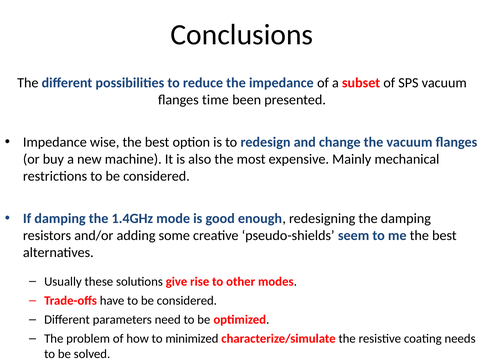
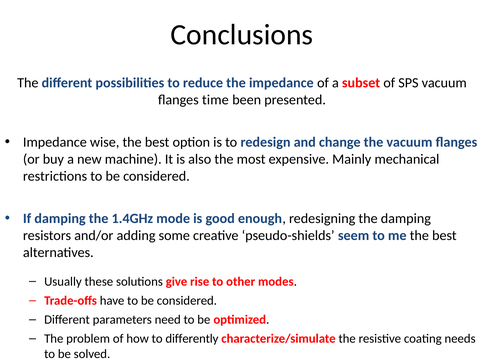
minimized: minimized -> differently
